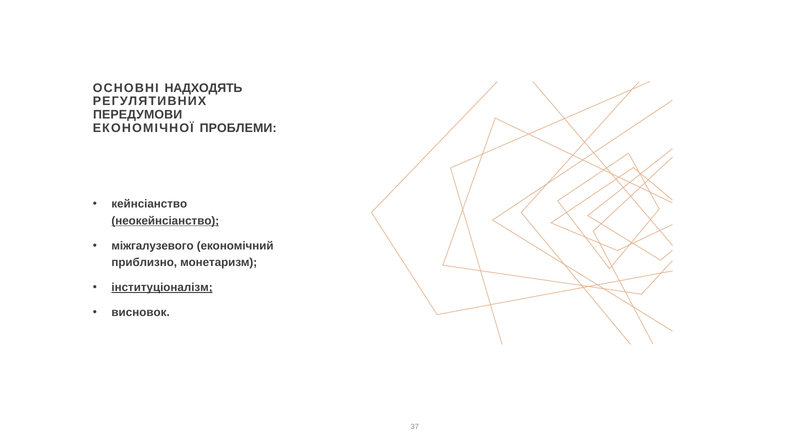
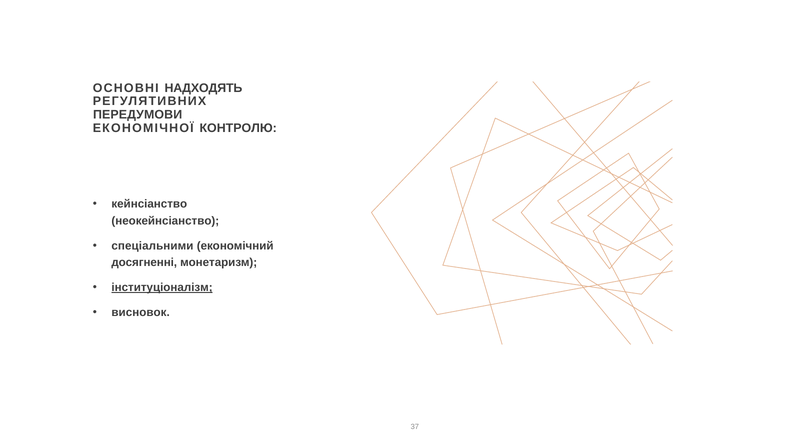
ПРОБЛЕМИ: ПРОБЛЕМИ -> КОНТРОЛЮ
неокейнсіанство underline: present -> none
міжгалузевого: міжгалузевого -> спеціальними
приблизно: приблизно -> досягненні
